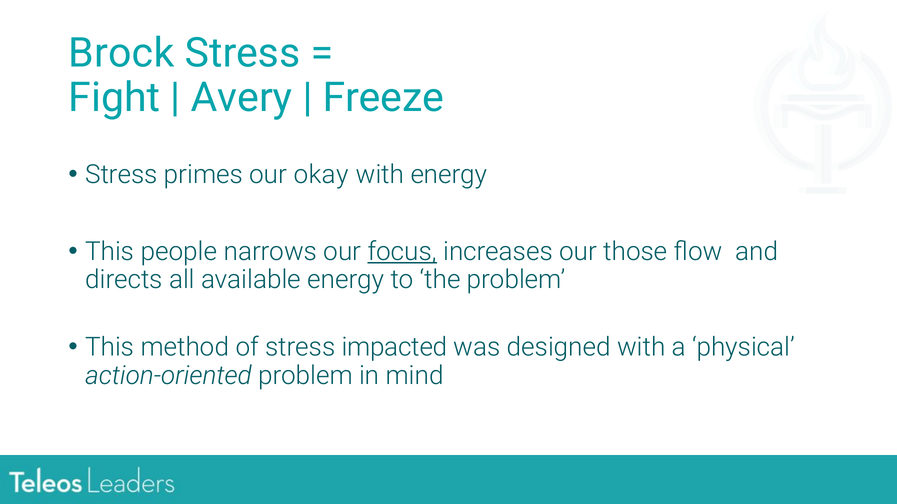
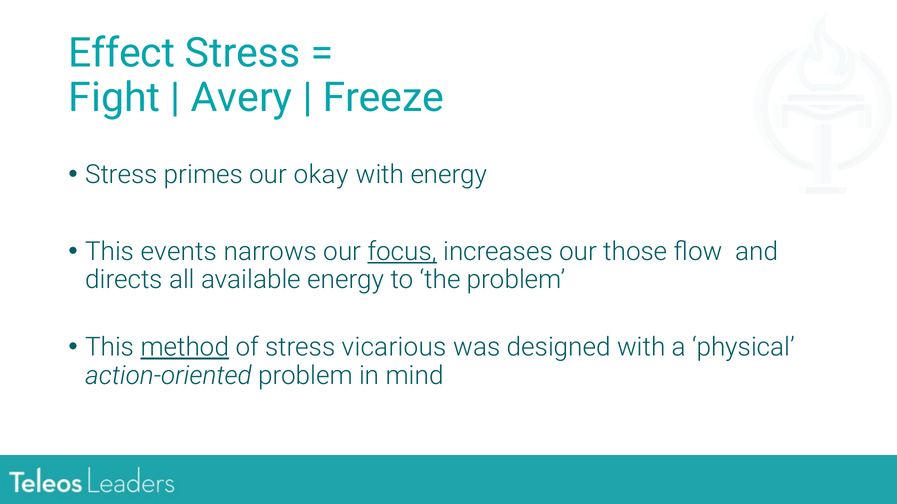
Brock: Brock -> Effect
people: people -> events
method underline: none -> present
impacted: impacted -> vicarious
